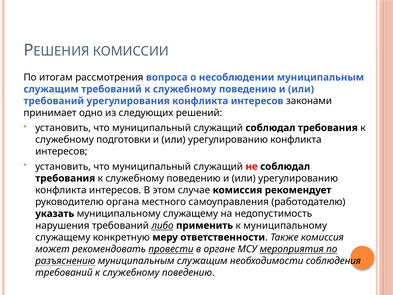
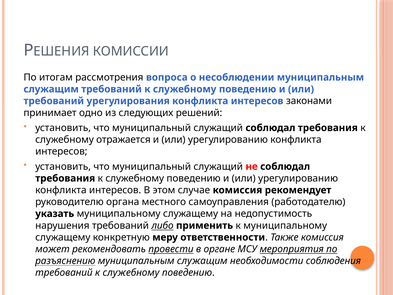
подготовки: подготовки -> отражается
